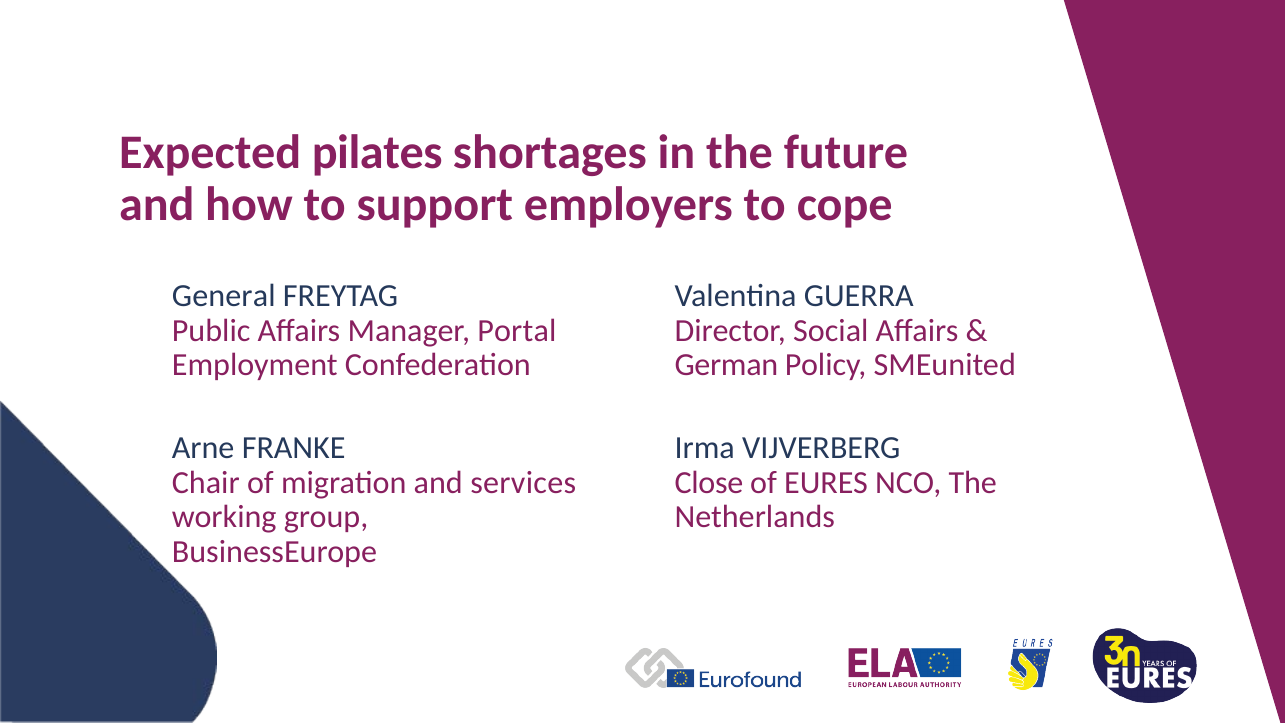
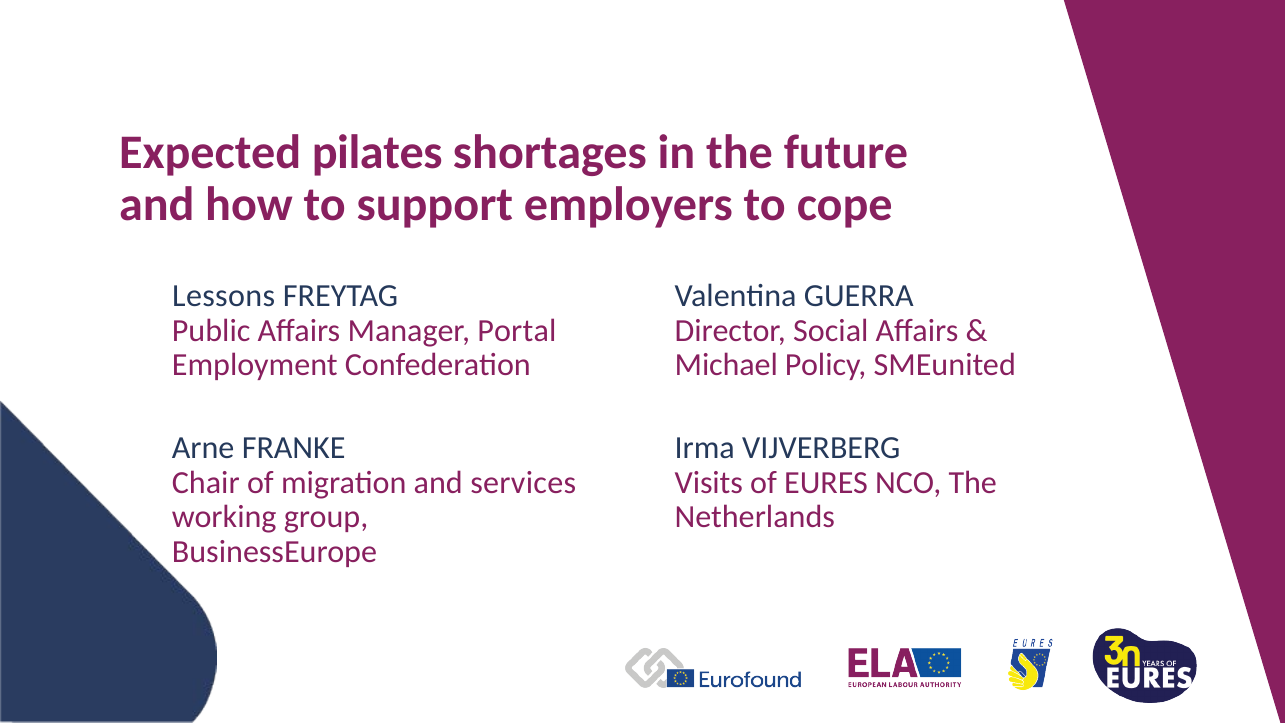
General: General -> Lessons
German: German -> Michael
Close: Close -> Visits
